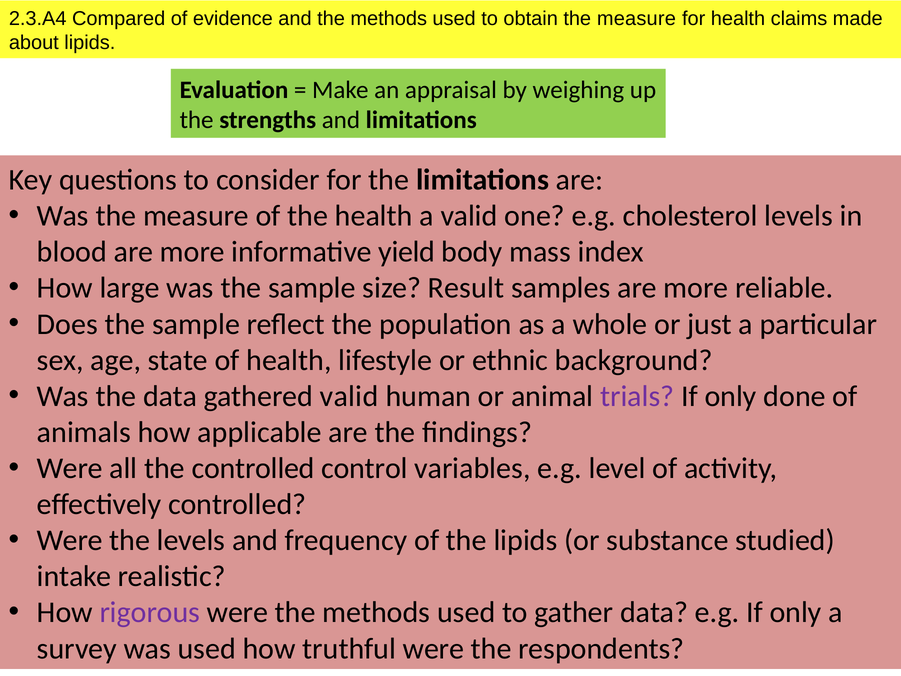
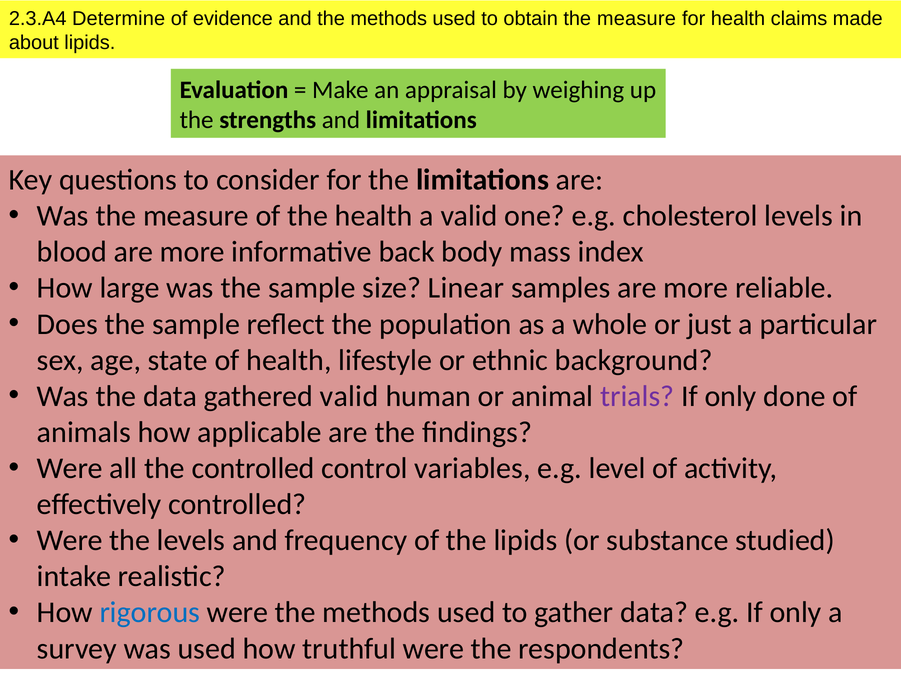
Compared: Compared -> Determine
yield: yield -> back
Result: Result -> Linear
rigorous colour: purple -> blue
